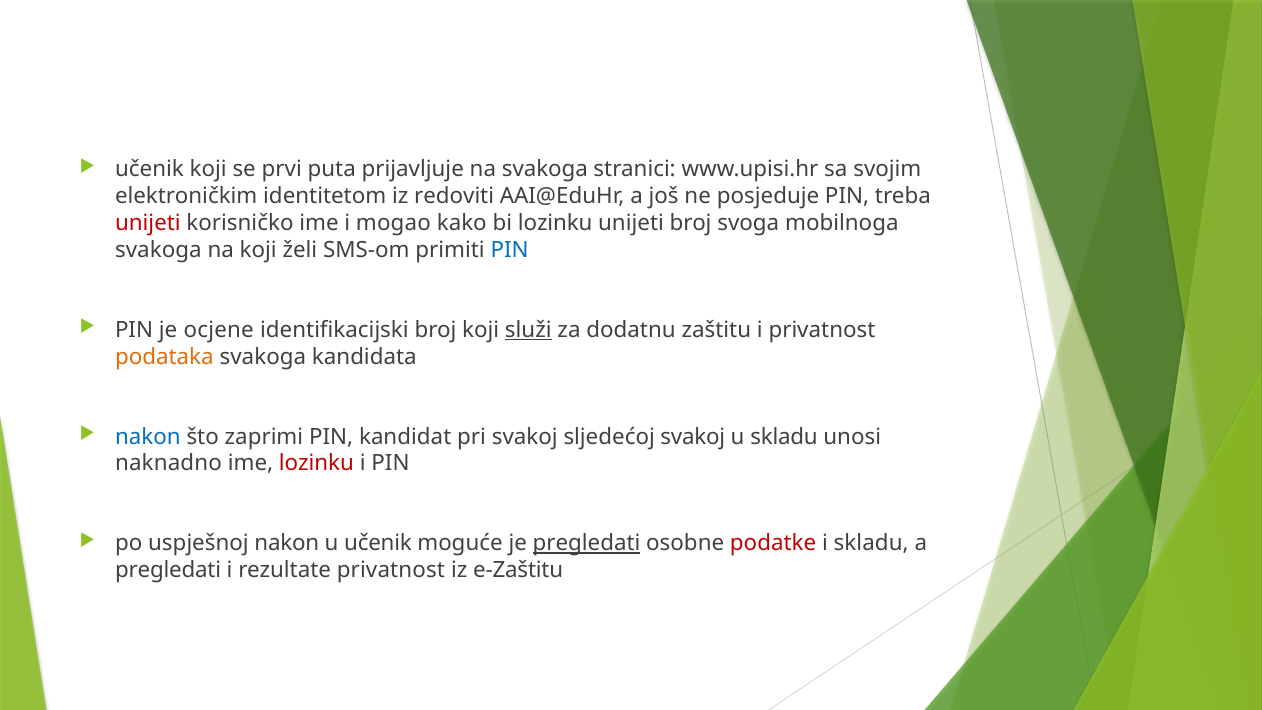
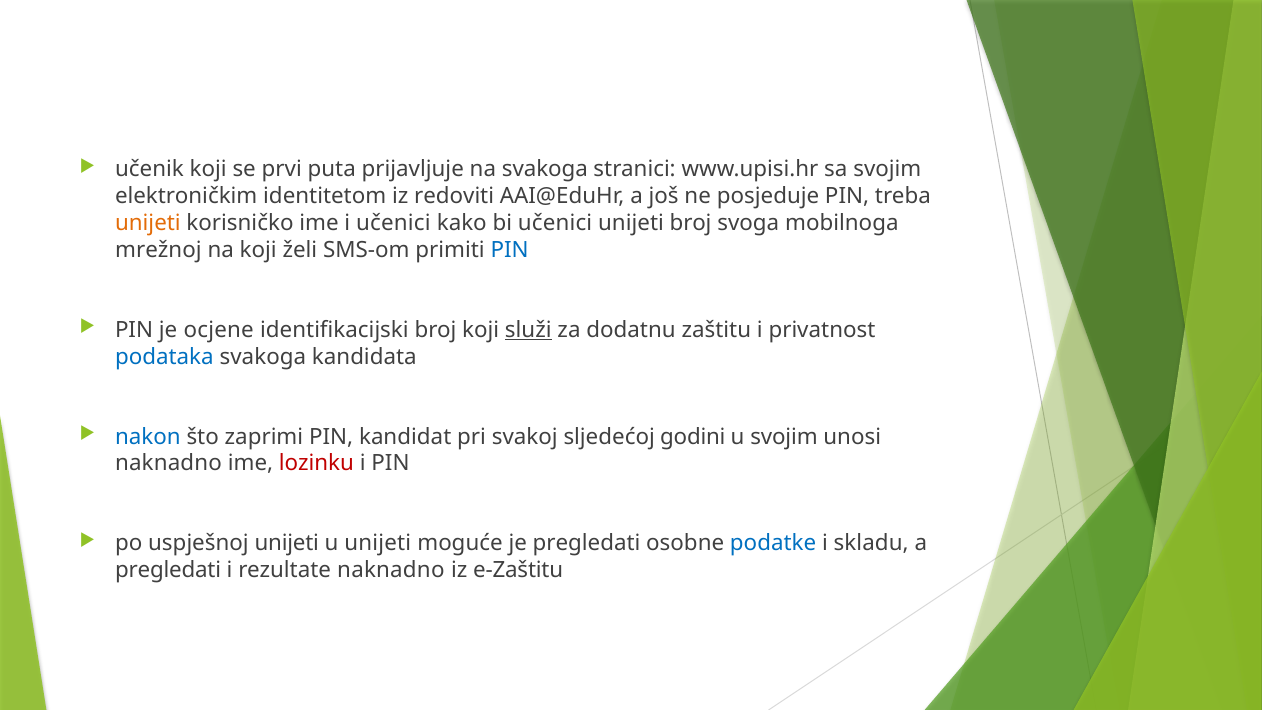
unijeti at (148, 223) colour: red -> orange
i mogao: mogao -> učenici
bi lozinku: lozinku -> učenici
svakoga at (158, 250): svakoga -> mrežnoj
podataka colour: orange -> blue
sljedećoj svakoj: svakoj -> godini
u skladu: skladu -> svojim
uspješnoj nakon: nakon -> unijeti
u učenik: učenik -> unijeti
pregledati at (587, 543) underline: present -> none
podatke colour: red -> blue
rezultate privatnost: privatnost -> naknadno
